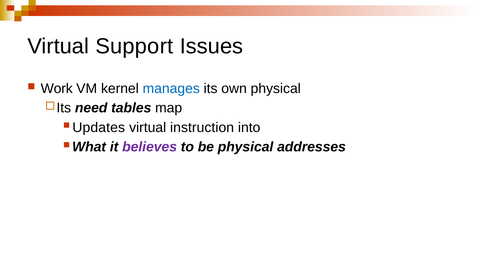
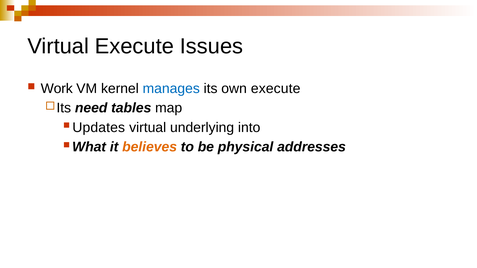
Virtual Support: Support -> Execute
own physical: physical -> execute
instruction: instruction -> underlying
believes colour: purple -> orange
